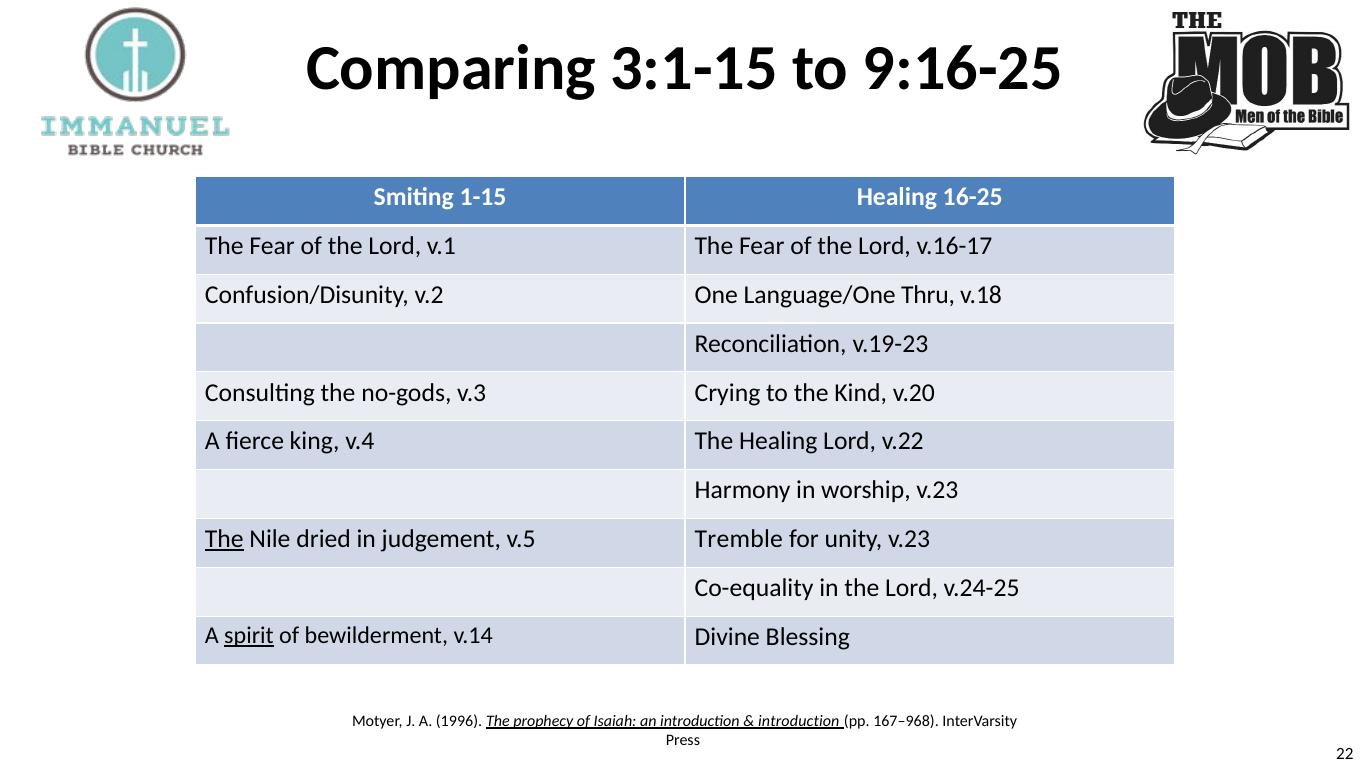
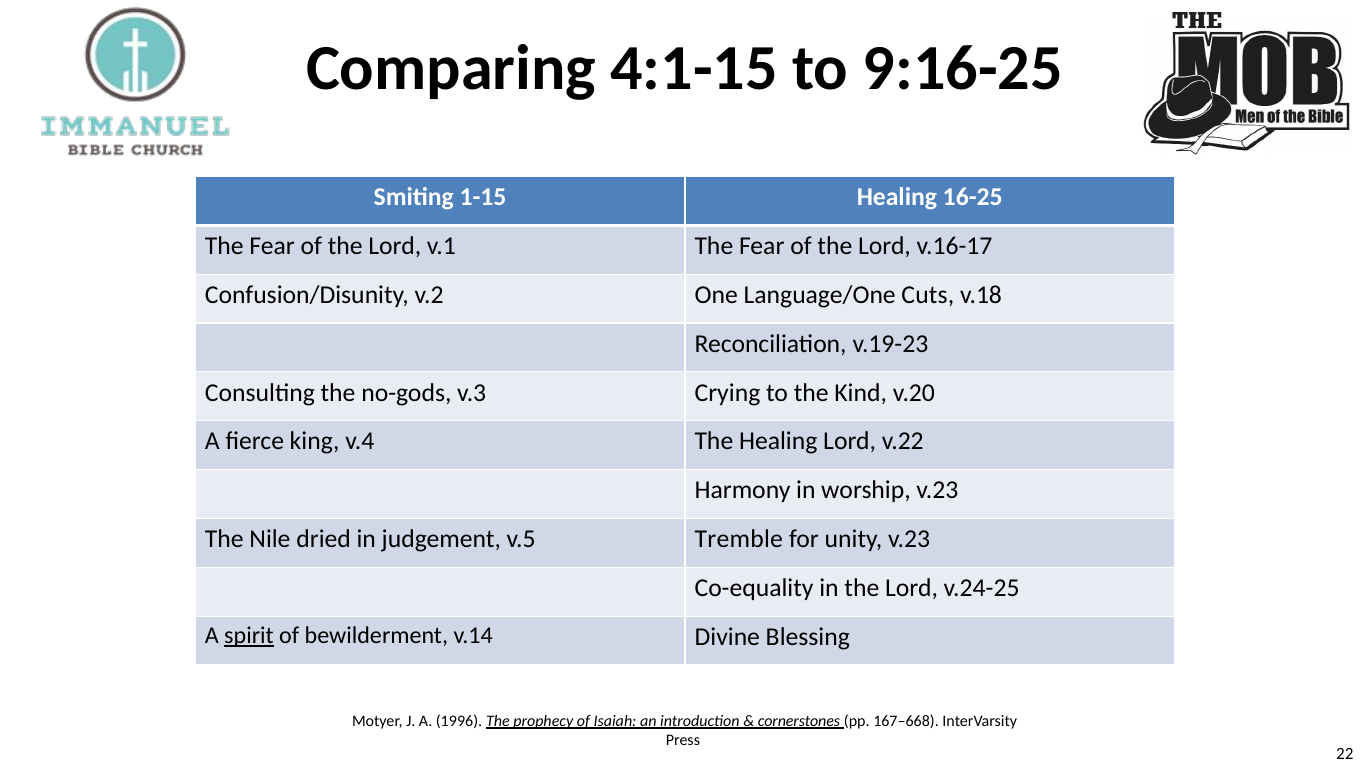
3:1-15: 3:1-15 -> 4:1-15
Thru: Thru -> Cuts
The at (224, 540) underline: present -> none
introduction at (799, 721): introduction -> cornerstones
167–968: 167–968 -> 167–668
